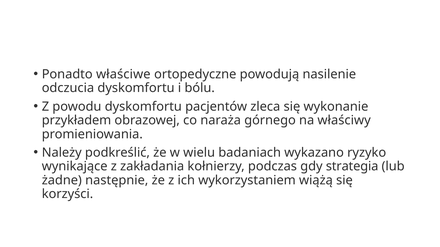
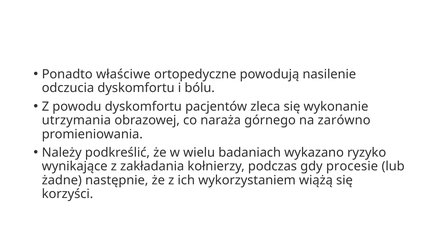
przykładem: przykładem -> utrzymania
właściwy: właściwy -> zarówno
strategia: strategia -> procesie
